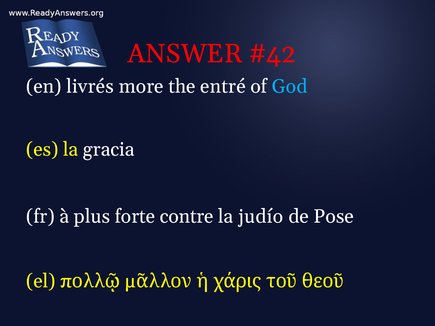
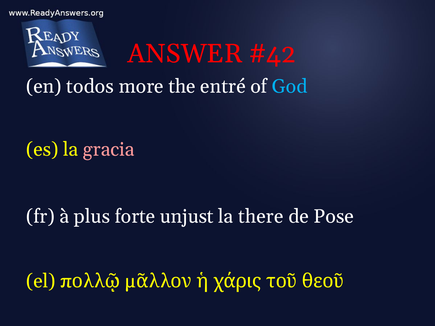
livrés: livrés -> todos
gracia colour: white -> pink
contre: contre -> unjust
judío: judío -> there
